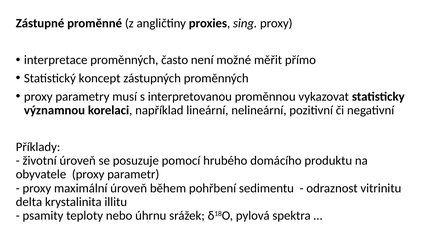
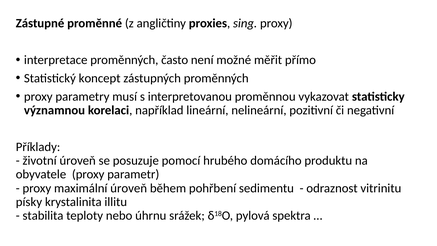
delta: delta -> písky
psamity: psamity -> stabilita
